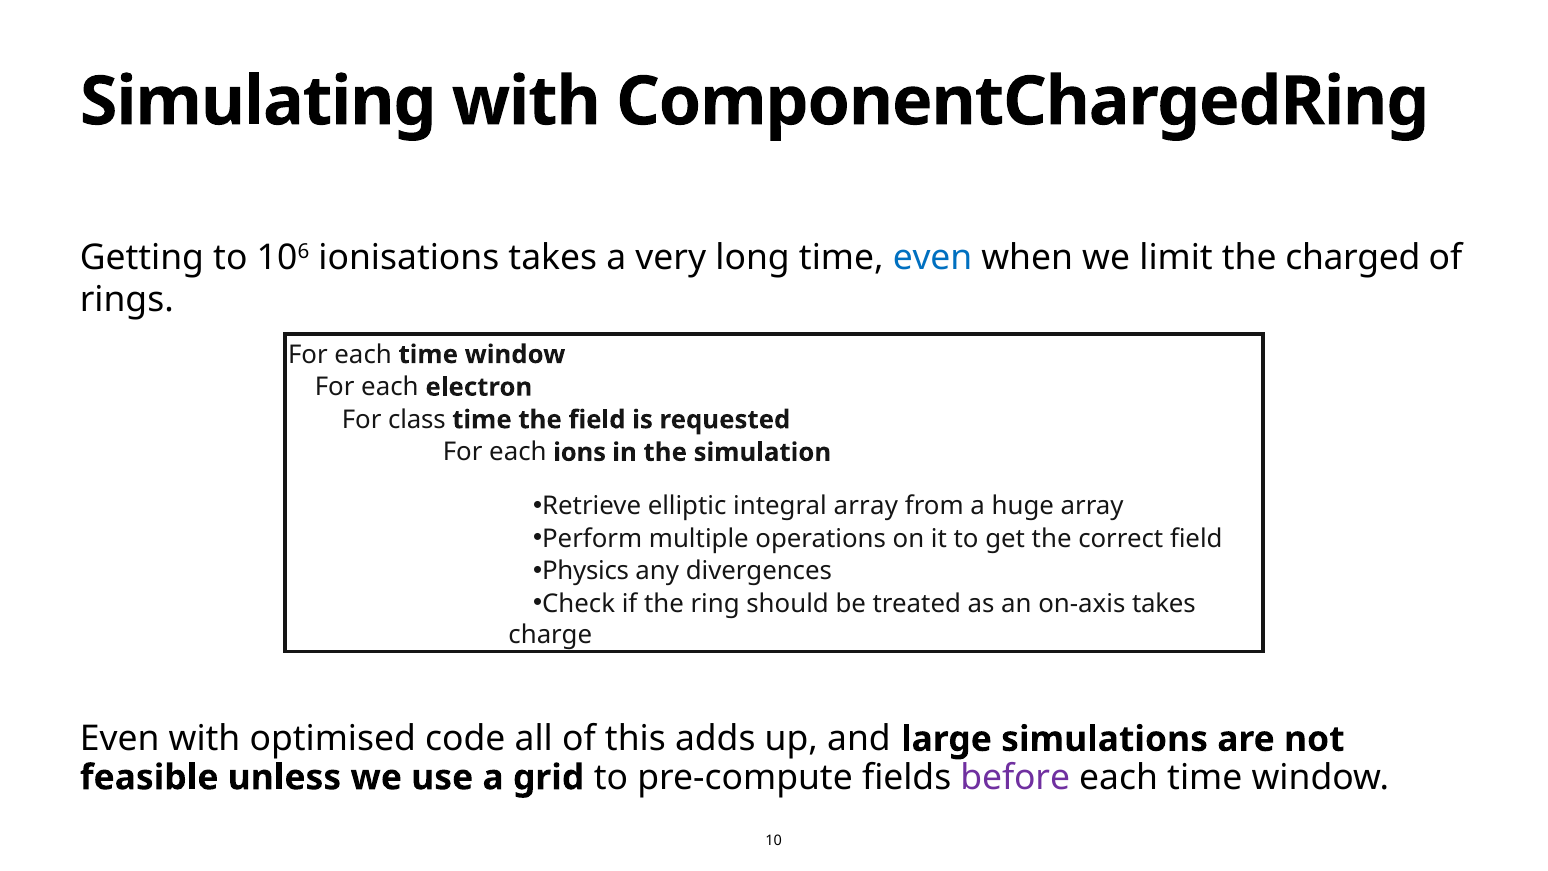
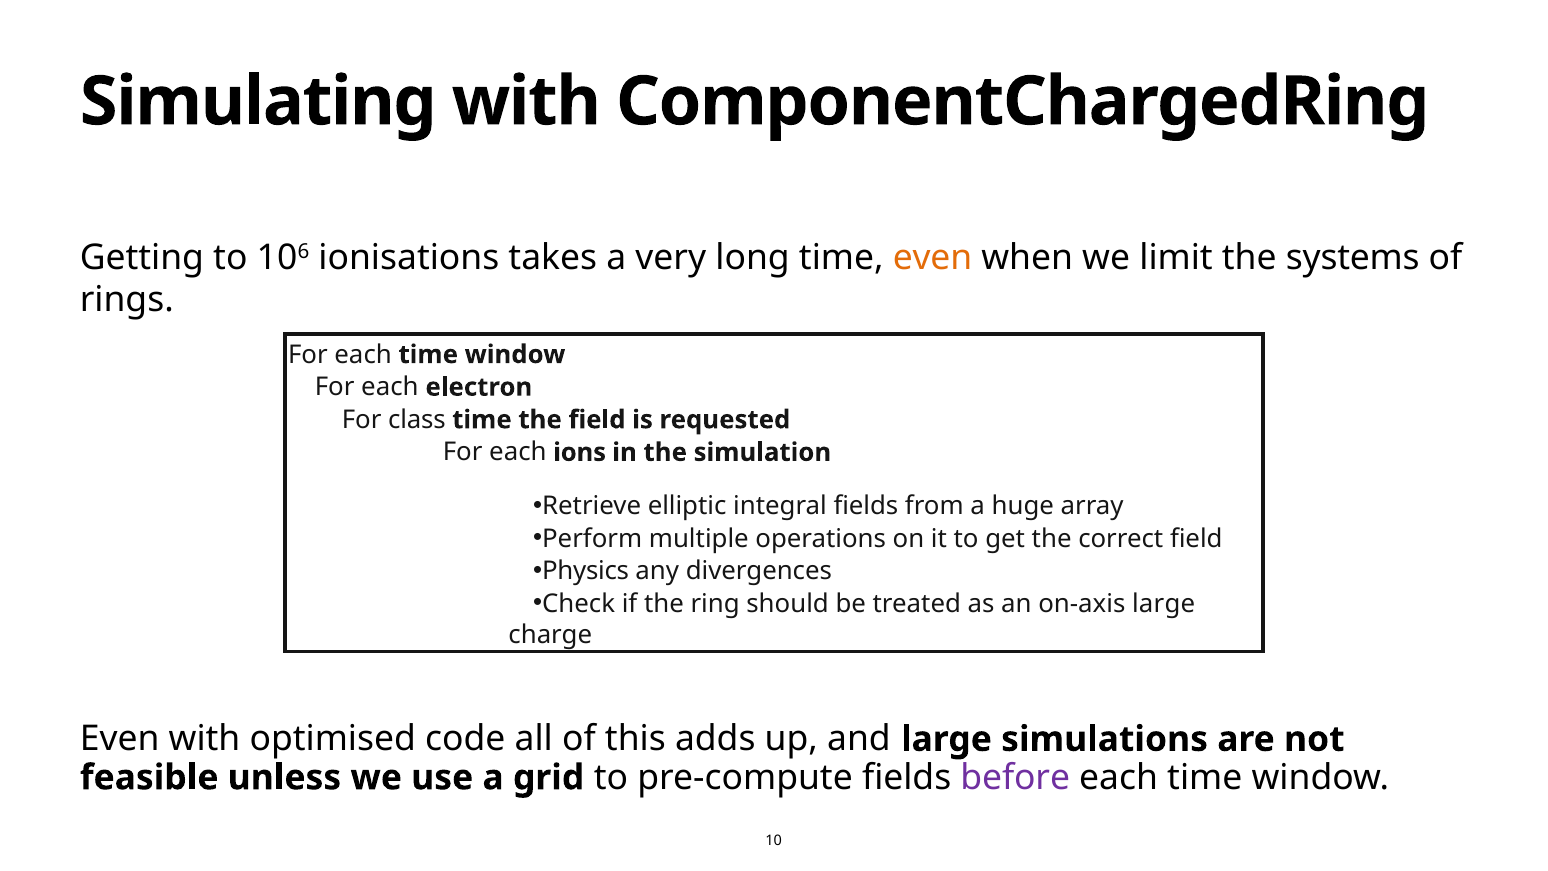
even at (932, 257) colour: blue -> orange
charged: charged -> systems
integral array: array -> fields
on-axis takes: takes -> large
